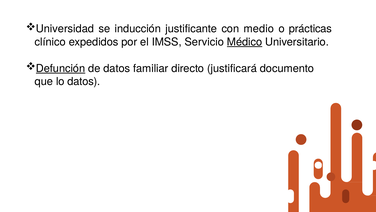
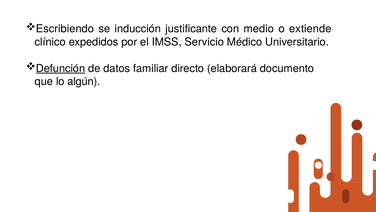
Universidad: Universidad -> Escribiendo
prácticas: prácticas -> extiende
Médico underline: present -> none
justificará: justificará -> elaborará
lo datos: datos -> algún
